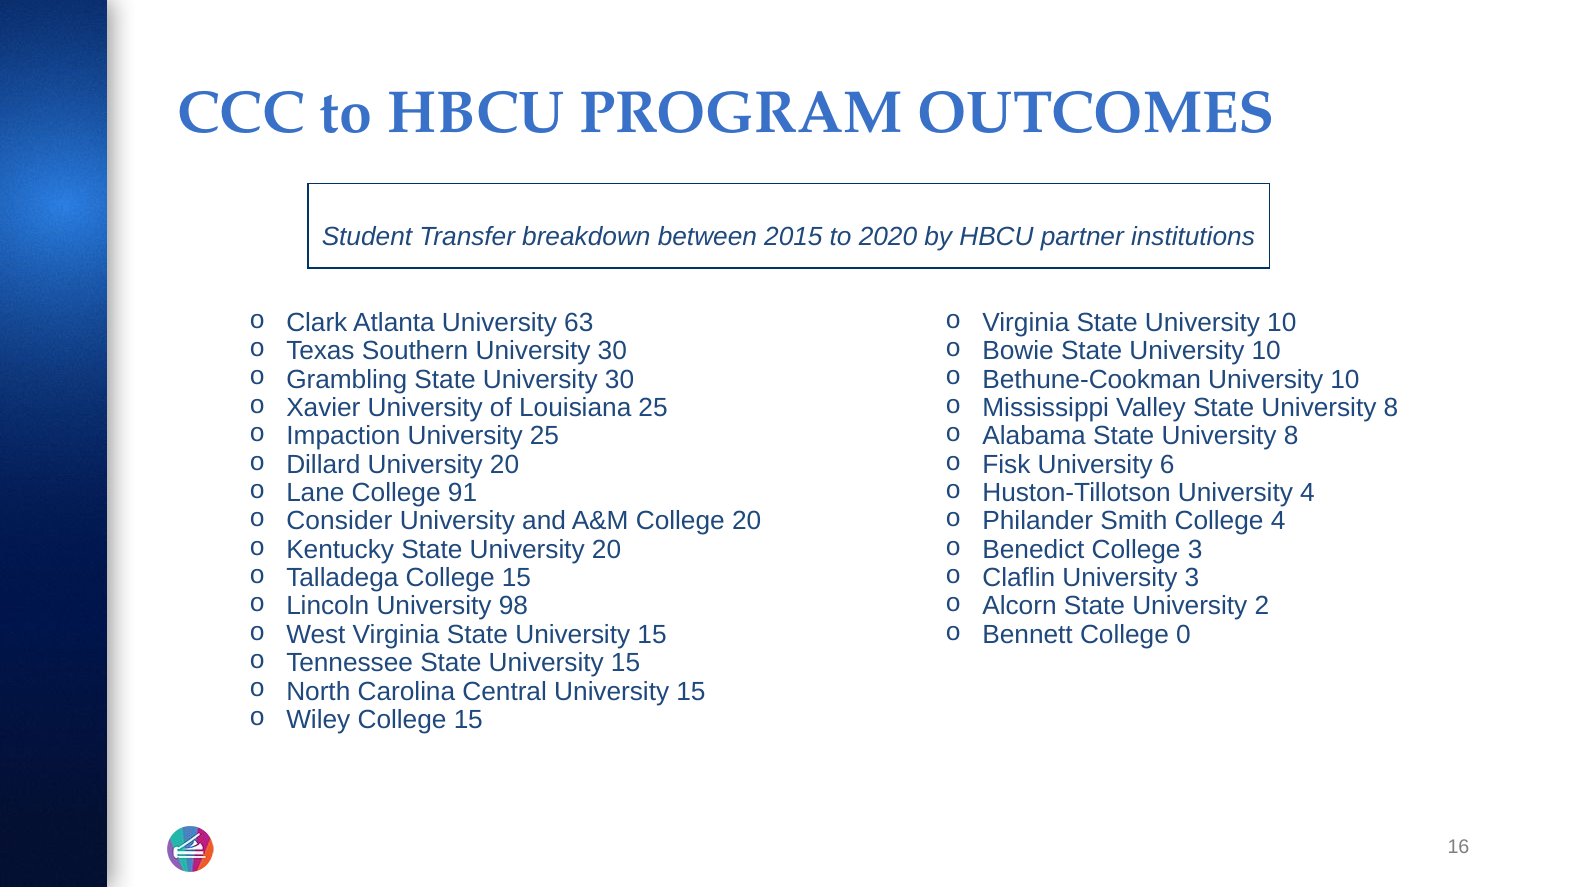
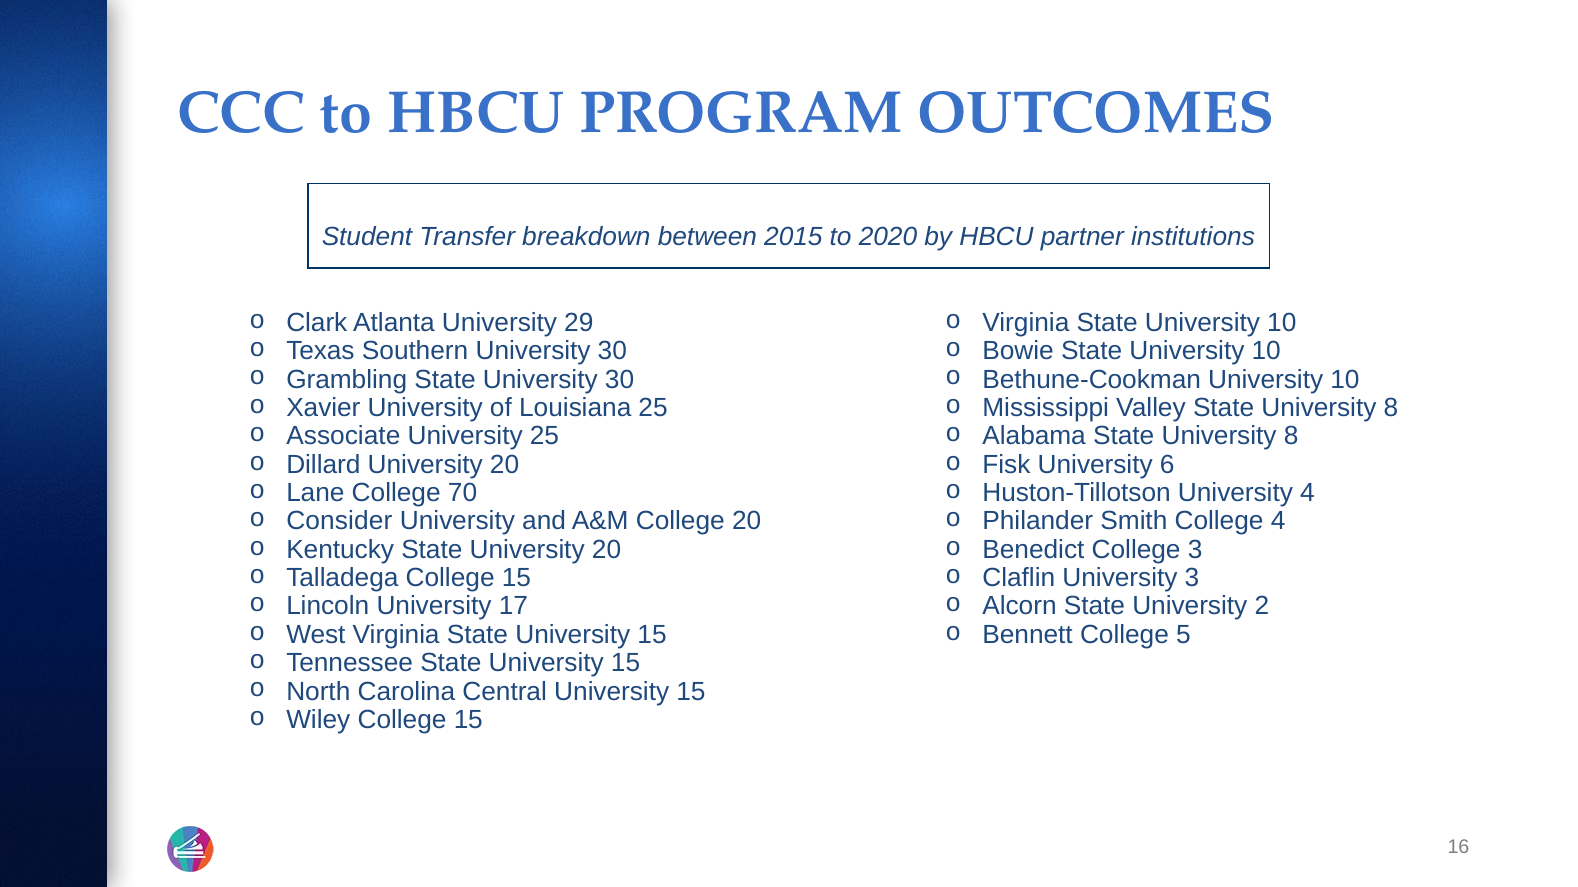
63: 63 -> 29
Impaction: Impaction -> Associate
91: 91 -> 70
98: 98 -> 17
0: 0 -> 5
